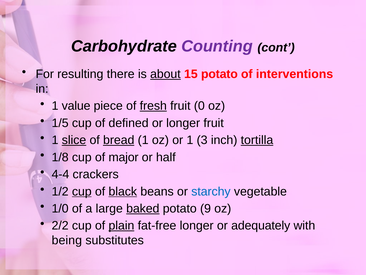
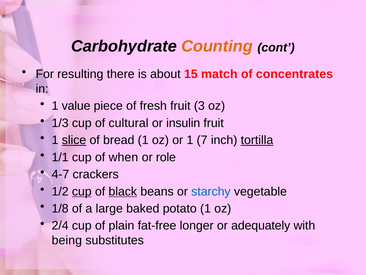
Counting colour: purple -> orange
about underline: present -> none
15 potato: potato -> match
interventions: interventions -> concentrates
fresh underline: present -> none
0: 0 -> 3
1/5: 1/5 -> 1/3
defined: defined -> cultural
or longer: longer -> insulin
bread underline: present -> none
3: 3 -> 7
1/8: 1/8 -> 1/1
major: major -> when
half: half -> role
4-4: 4-4 -> 4-7
1/0: 1/0 -> 1/8
baked underline: present -> none
potato 9: 9 -> 1
2/2: 2/2 -> 2/4
plain underline: present -> none
